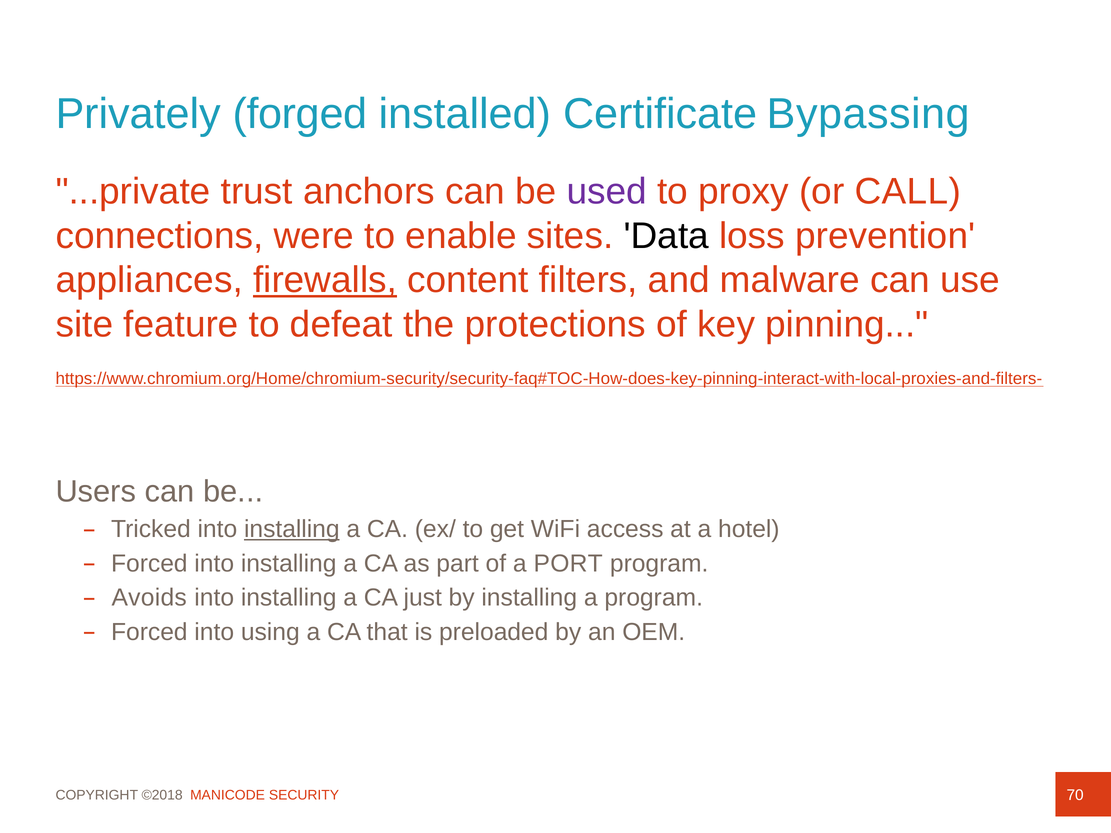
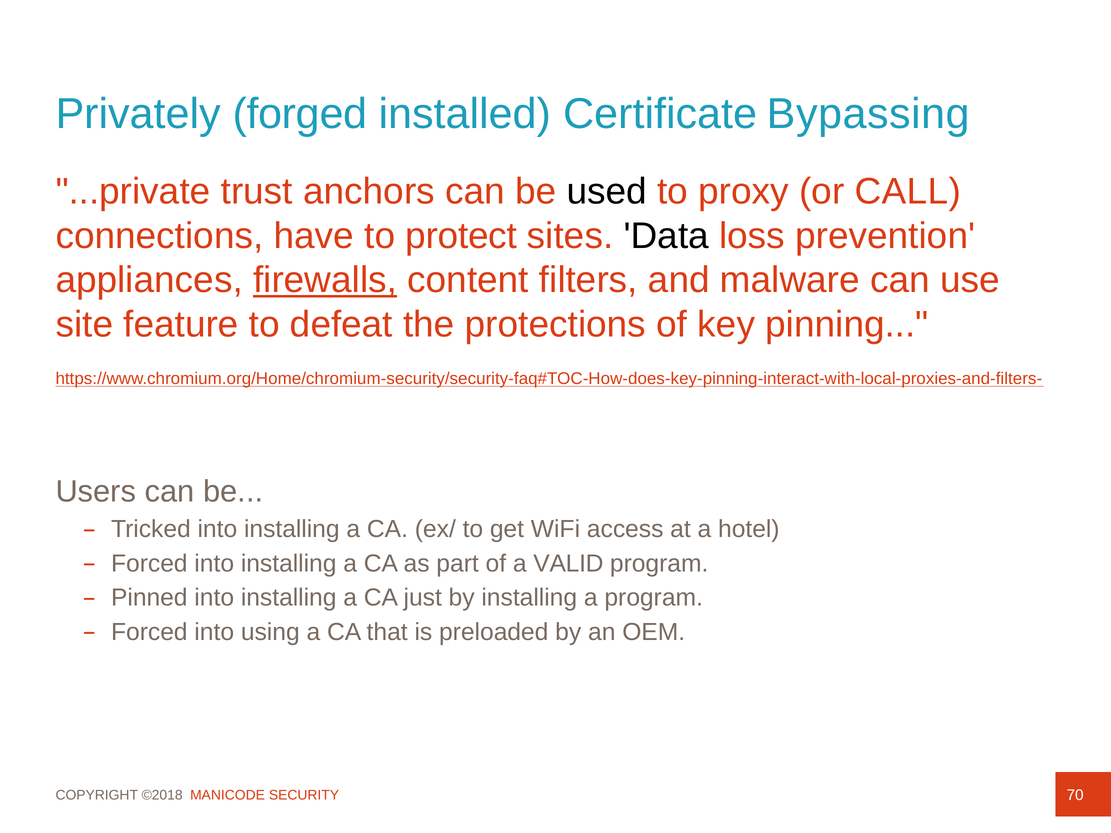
used colour: purple -> black
were: were -> have
enable: enable -> protect
installing at (292, 529) underline: present -> none
PORT: PORT -> VALID
Avoids: Avoids -> Pinned
